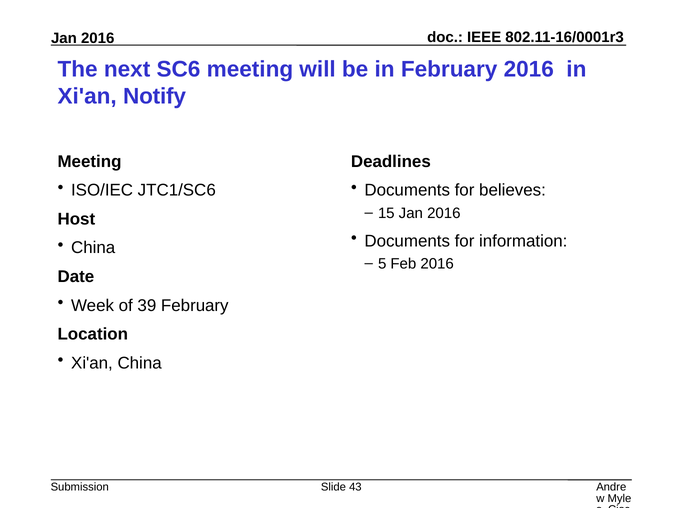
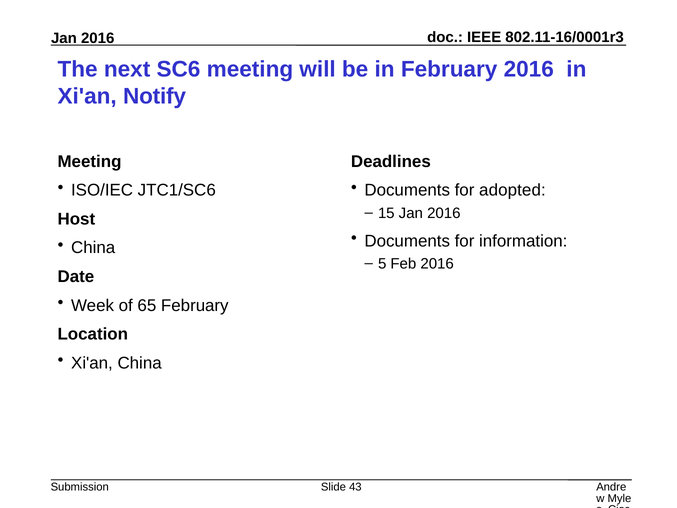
believes: believes -> adopted
39: 39 -> 65
